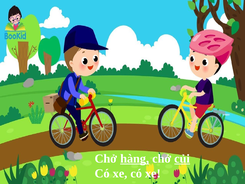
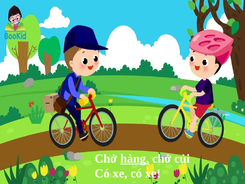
củi underline: present -> none
